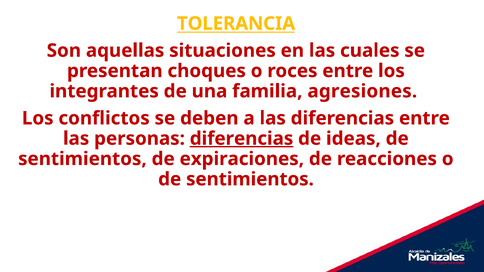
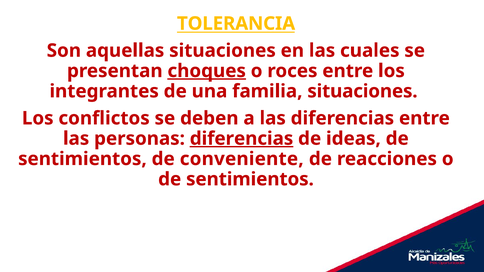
choques underline: none -> present
familia agresiones: agresiones -> situaciones
expiraciones: expiraciones -> conveniente
